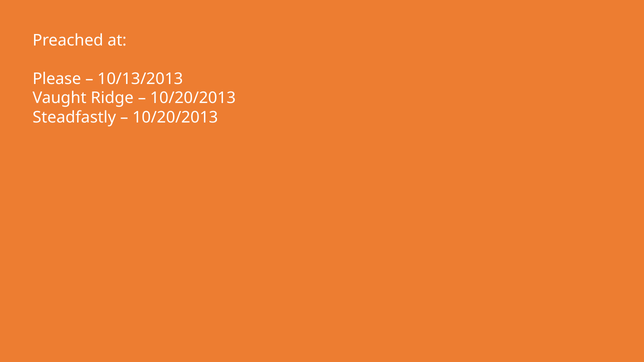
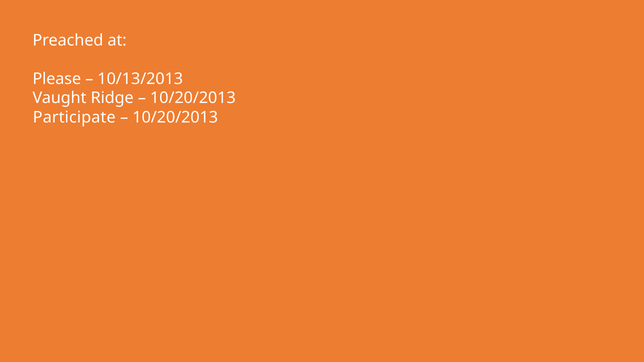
Steadfastly: Steadfastly -> Participate
